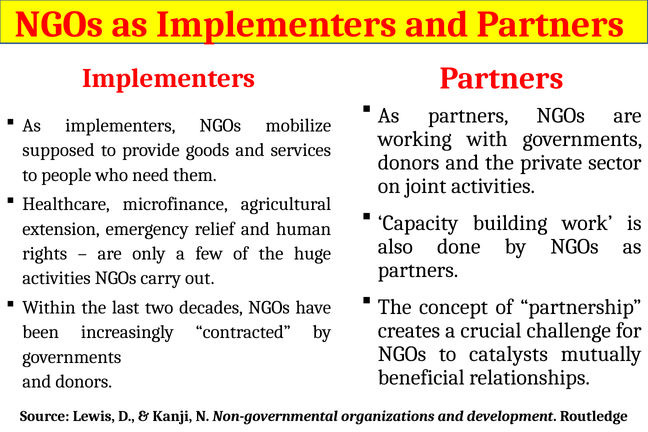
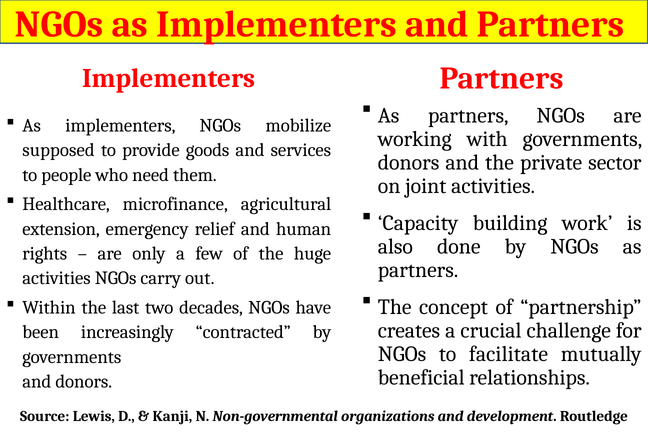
catalysts: catalysts -> facilitate
